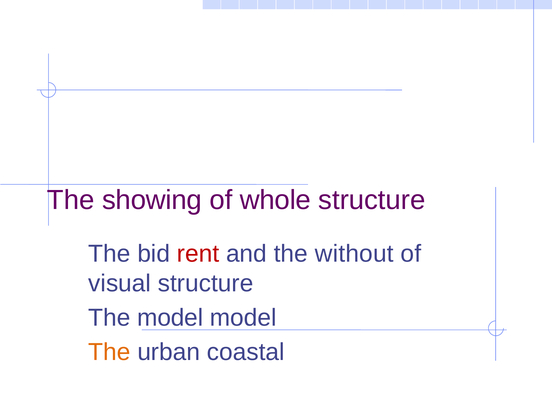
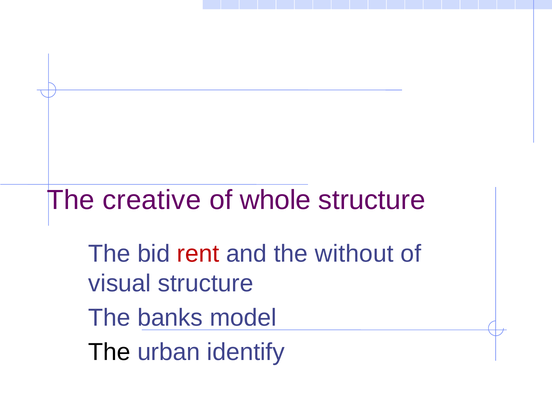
showing: showing -> creative
The model: model -> banks
The at (109, 352) colour: orange -> black
coastal: coastal -> identify
